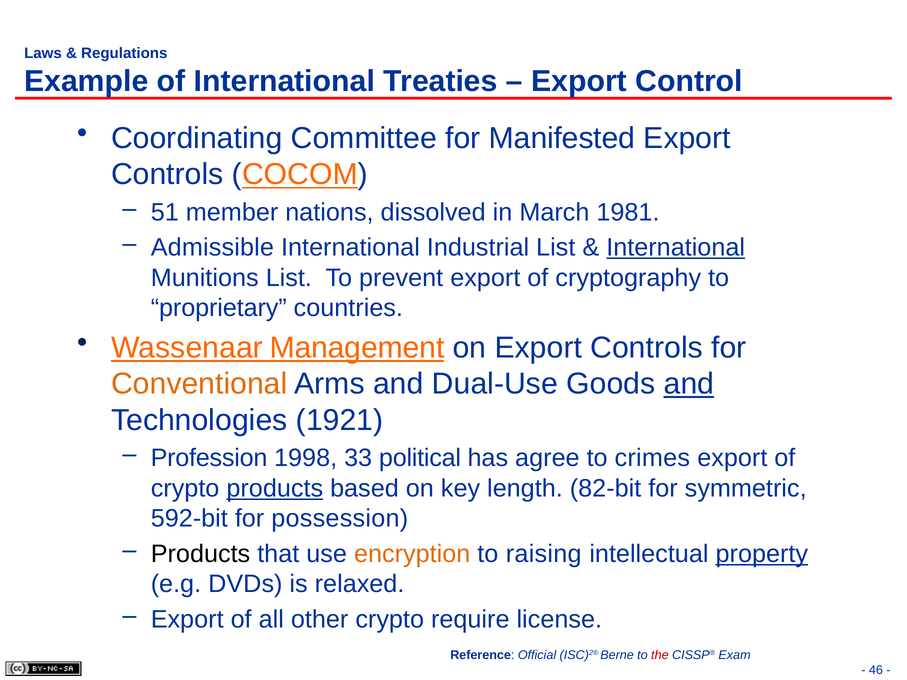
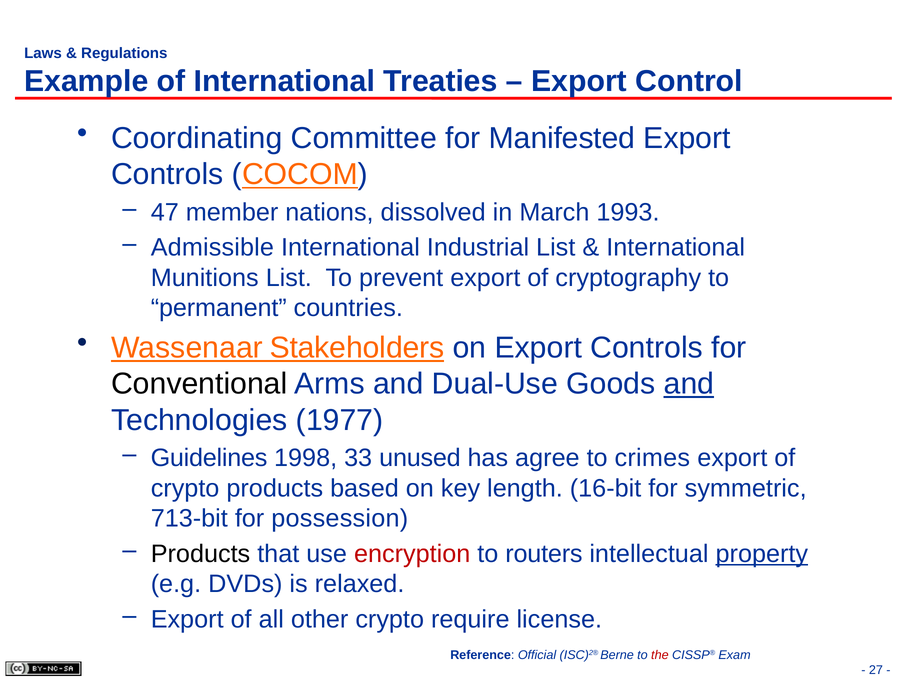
51: 51 -> 47
1981: 1981 -> 1993
International at (676, 248) underline: present -> none
proprietary: proprietary -> permanent
Management: Management -> Stakeholders
Conventional colour: orange -> black
1921: 1921 -> 1977
Profession: Profession -> Guidelines
political: political -> unused
products at (275, 489) underline: present -> none
82-bit: 82-bit -> 16-bit
592-bit: 592-bit -> 713-bit
encryption colour: orange -> red
raising: raising -> routers
46: 46 -> 27
